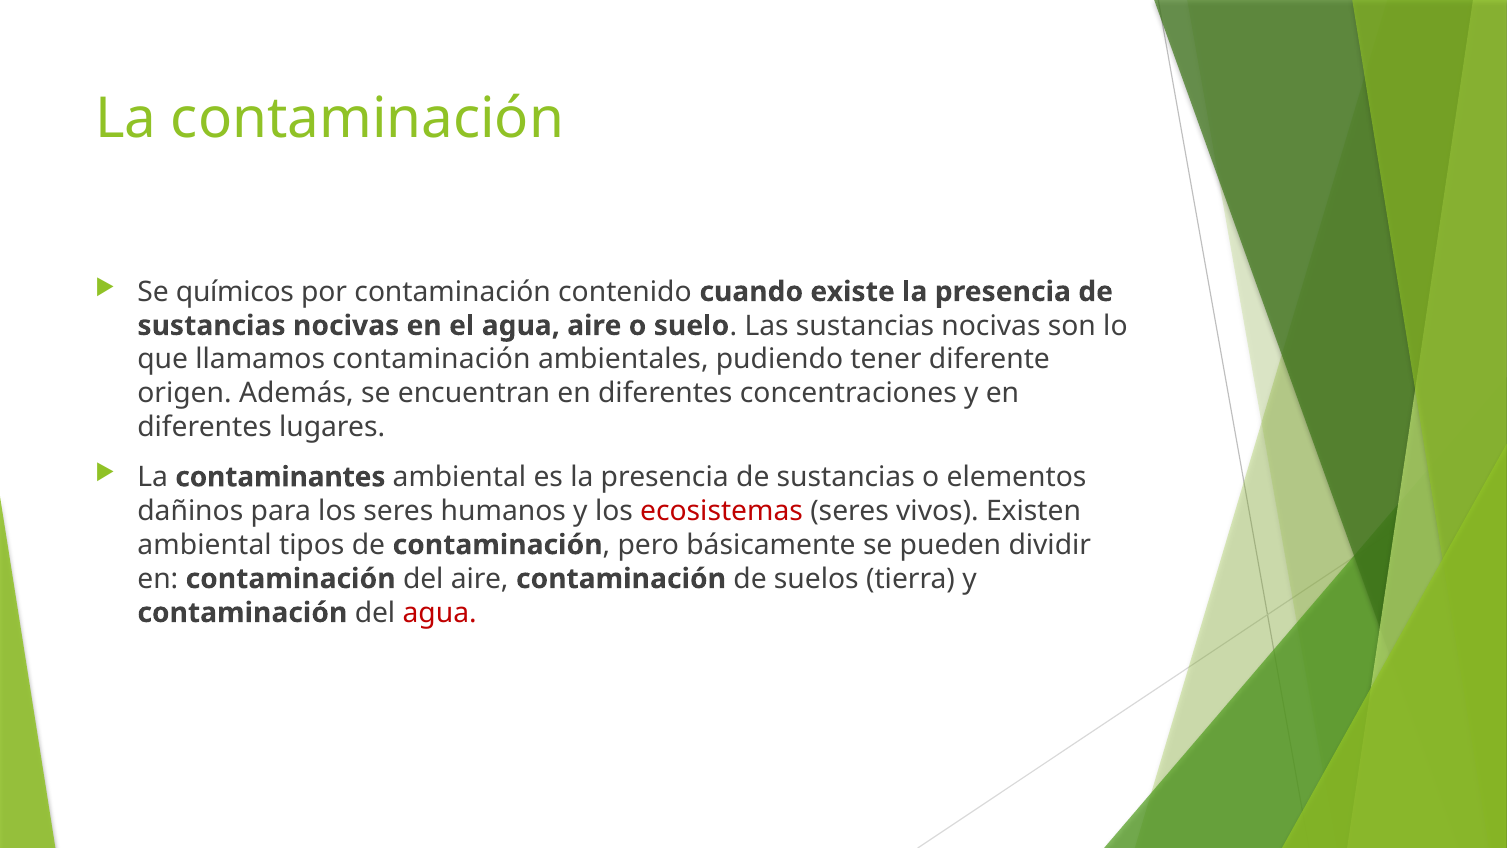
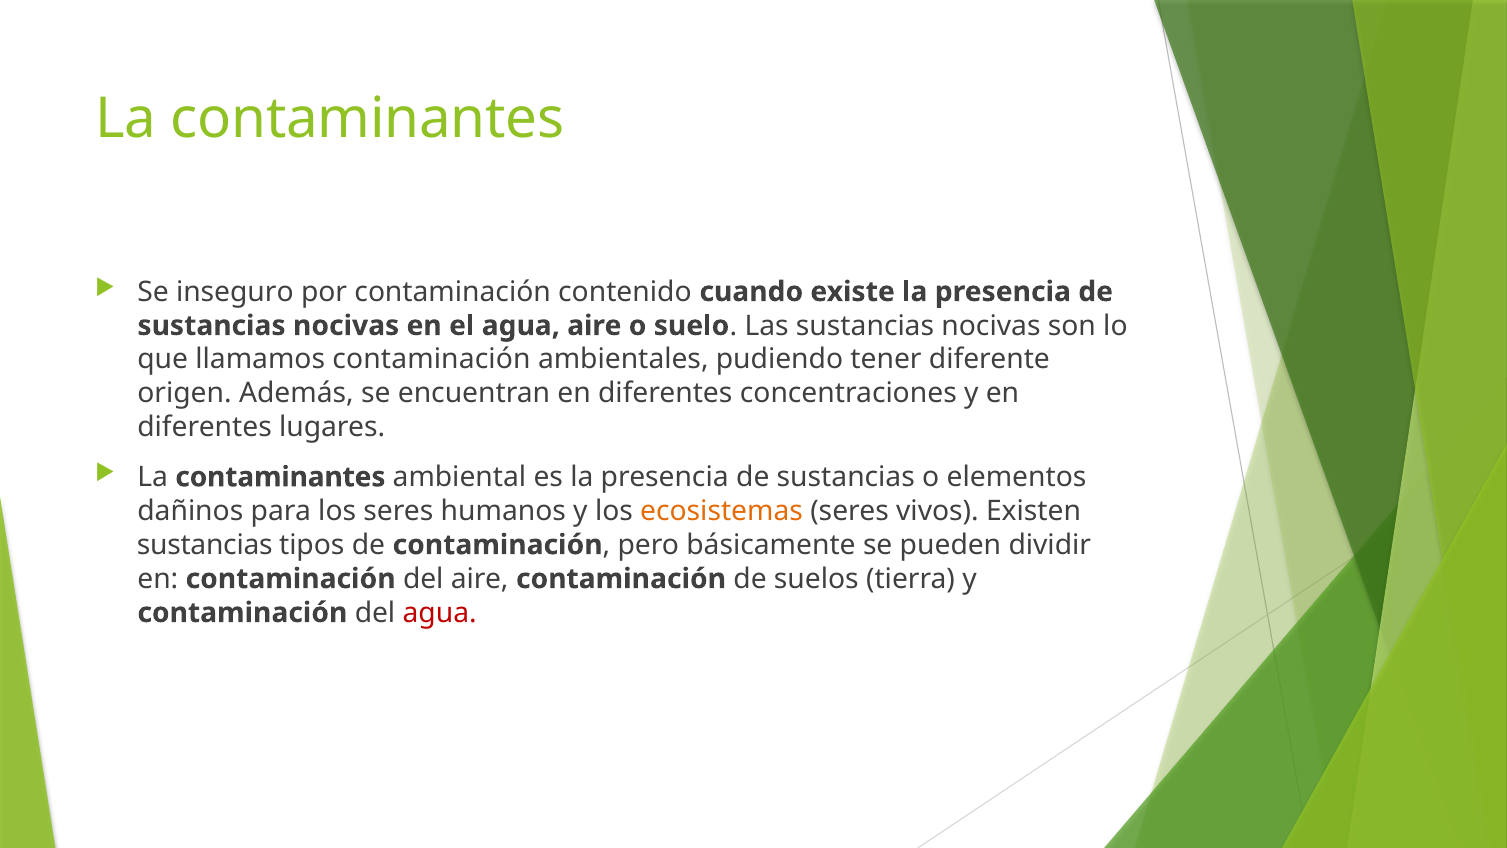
contaminación at (367, 119): contaminación -> contaminantes
químicos: químicos -> inseguro
ecosistemas colour: red -> orange
ambiental at (205, 545): ambiental -> sustancias
